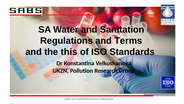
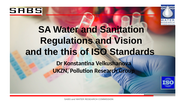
Terms: Terms -> Vision
